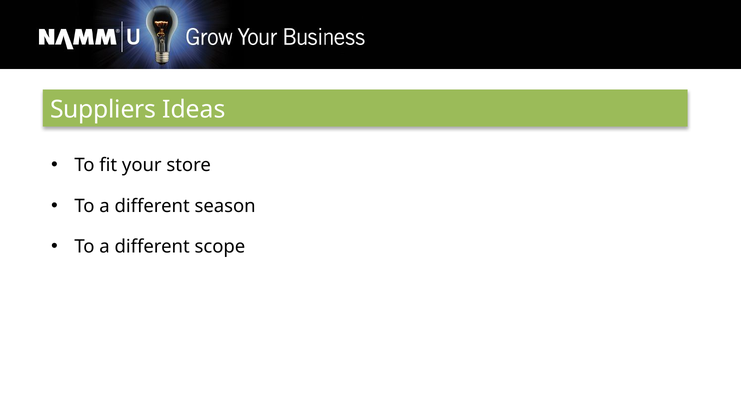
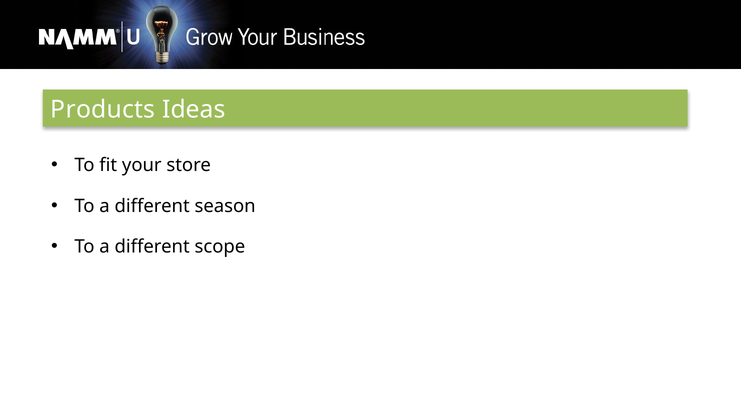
Suppliers: Suppliers -> Products
